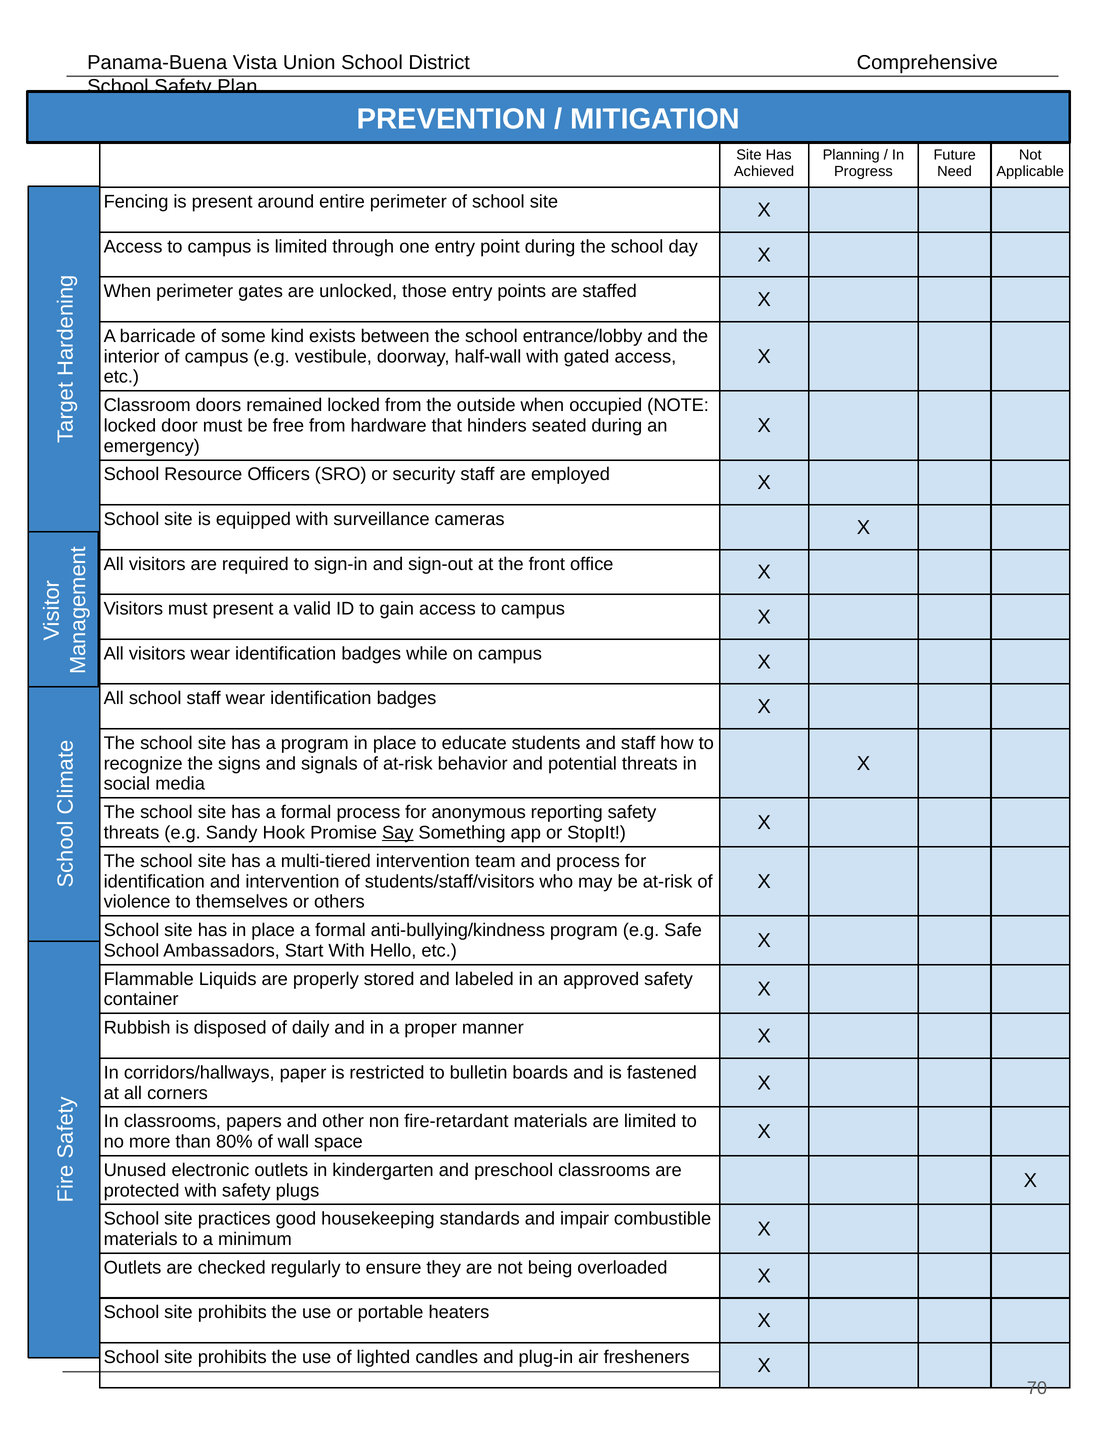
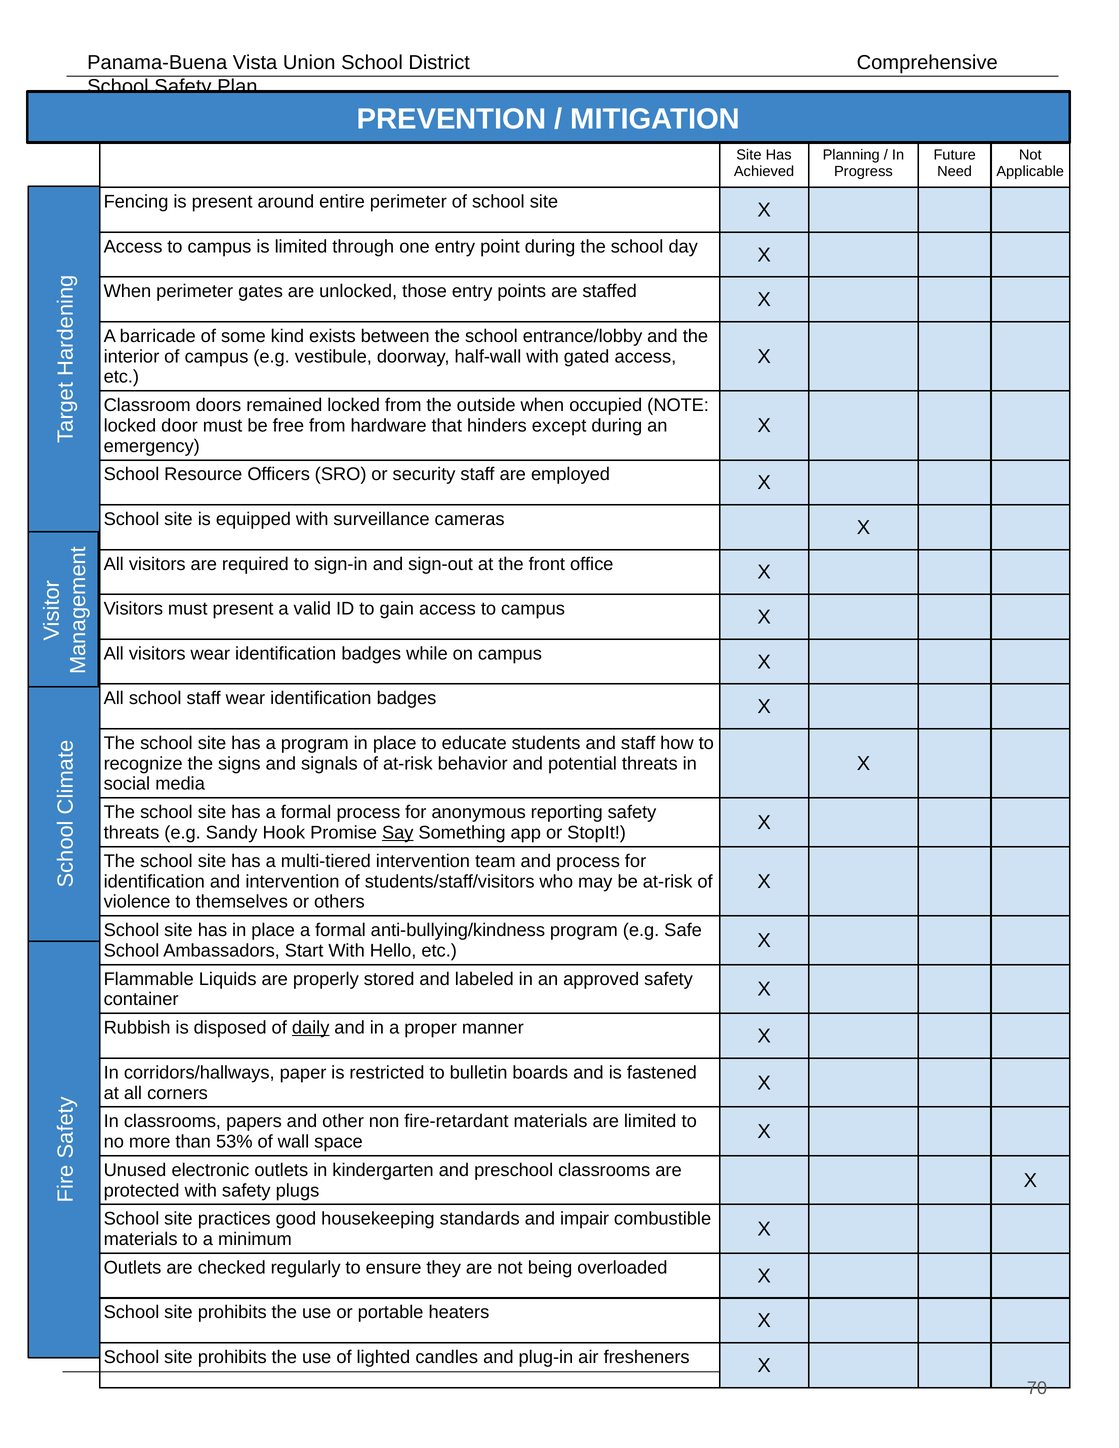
seated: seated -> except
daily underline: none -> present
80%: 80% -> 53%
